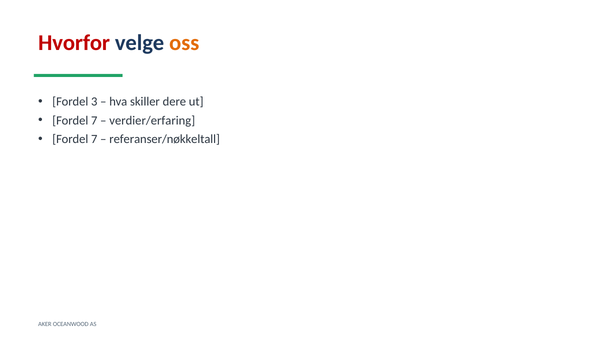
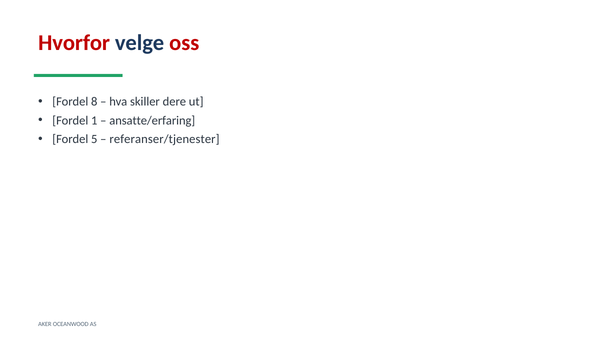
oss colour: orange -> red
3: 3 -> 8
7 at (94, 121): 7 -> 1
verdier/erfaring: verdier/erfaring -> ansatte/erfaring
7 at (94, 139): 7 -> 5
referanser/nøkkeltall: referanser/nøkkeltall -> referanser/tjenester
